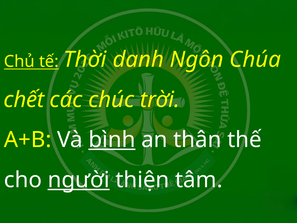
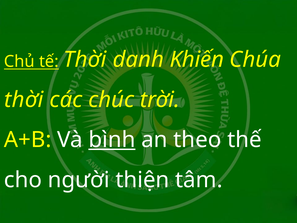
Ngôn: Ngôn -> Khiến
chết at (24, 100): chết -> thời
thân: thân -> theo
người underline: present -> none
